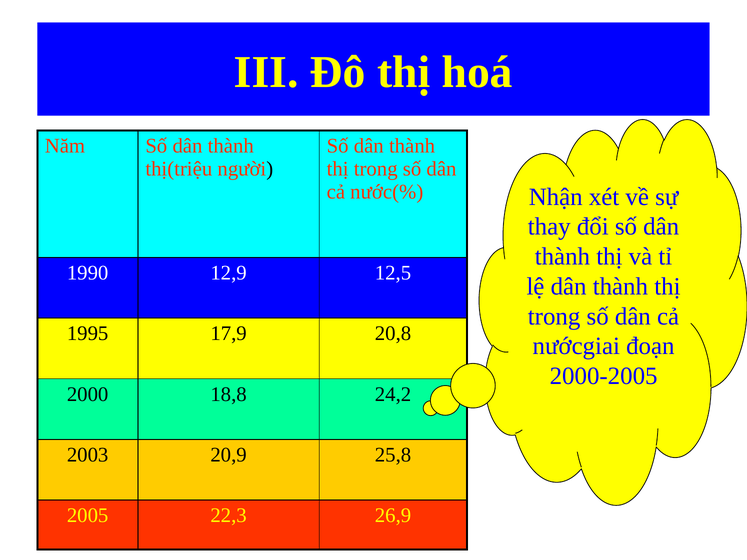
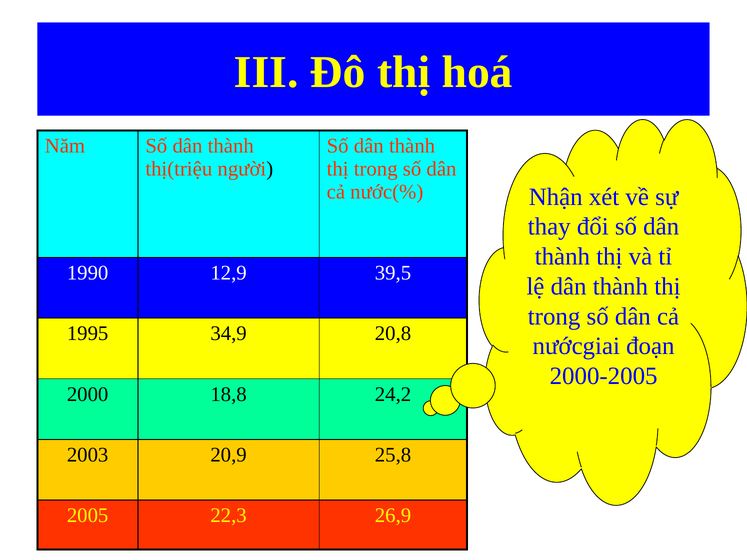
12,5: 12,5 -> 39,5
17,9: 17,9 -> 34,9
